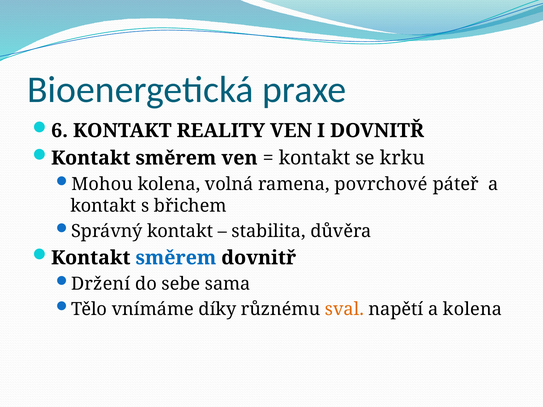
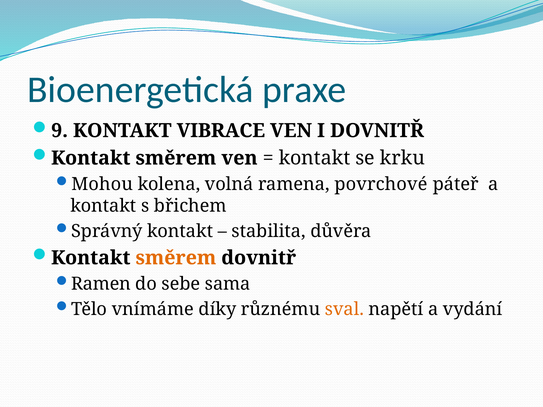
6: 6 -> 9
REALITY: REALITY -> VIBRACE
směrem at (176, 258) colour: blue -> orange
Držení: Držení -> Ramen
a kolena: kolena -> vydání
